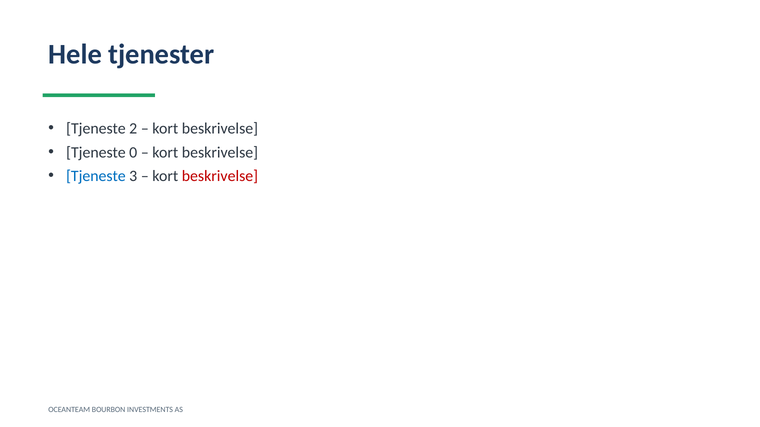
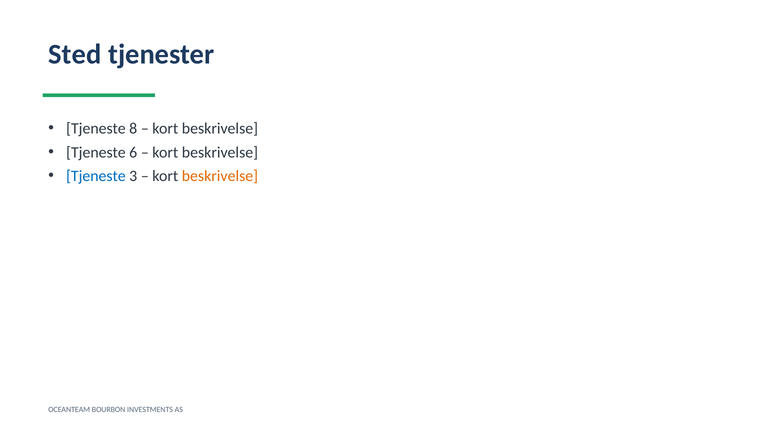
Hele: Hele -> Sted
2: 2 -> 8
0: 0 -> 6
beskrivelse at (220, 176) colour: red -> orange
